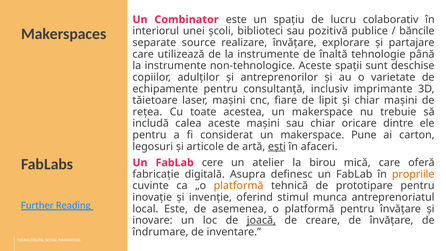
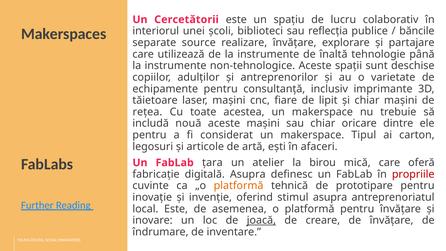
Combinator: Combinator -> Cercetătorii
pozitivă: pozitivă -> reflecția
calea: calea -> nouă
Pune: Pune -> Tipul
ești underline: present -> none
cere: cere -> țara
propriile colour: orange -> red
stimul munca: munca -> asupra
